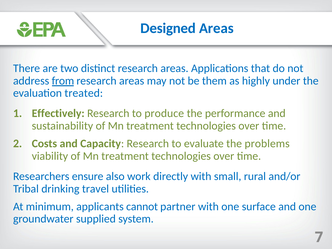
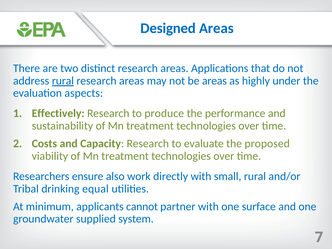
address from: from -> rural
be them: them -> areas
treated: treated -> aspects
problems: problems -> proposed
travel: travel -> equal
